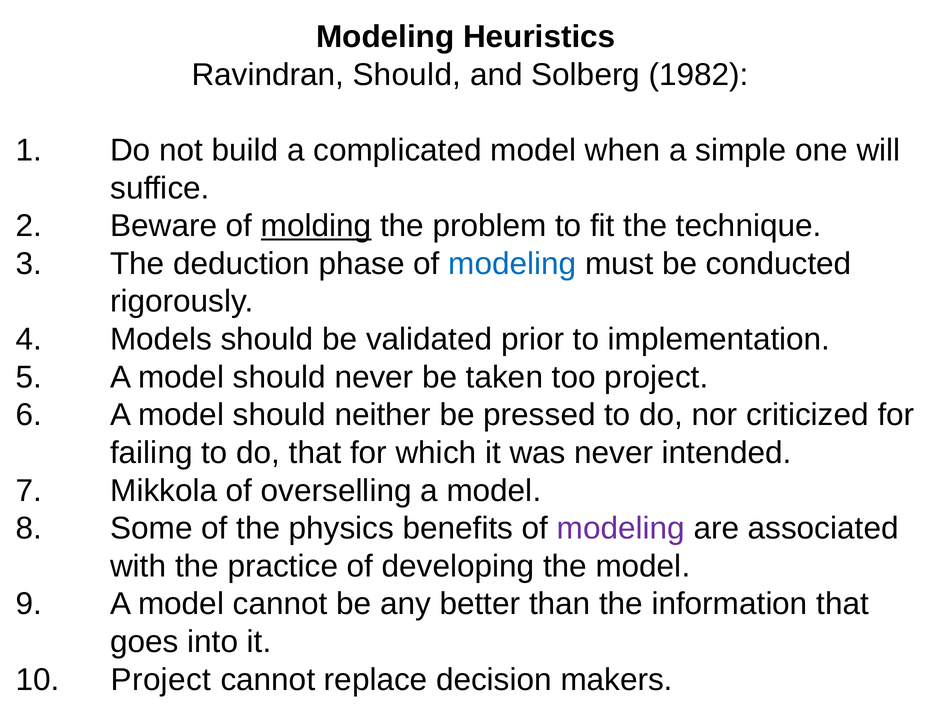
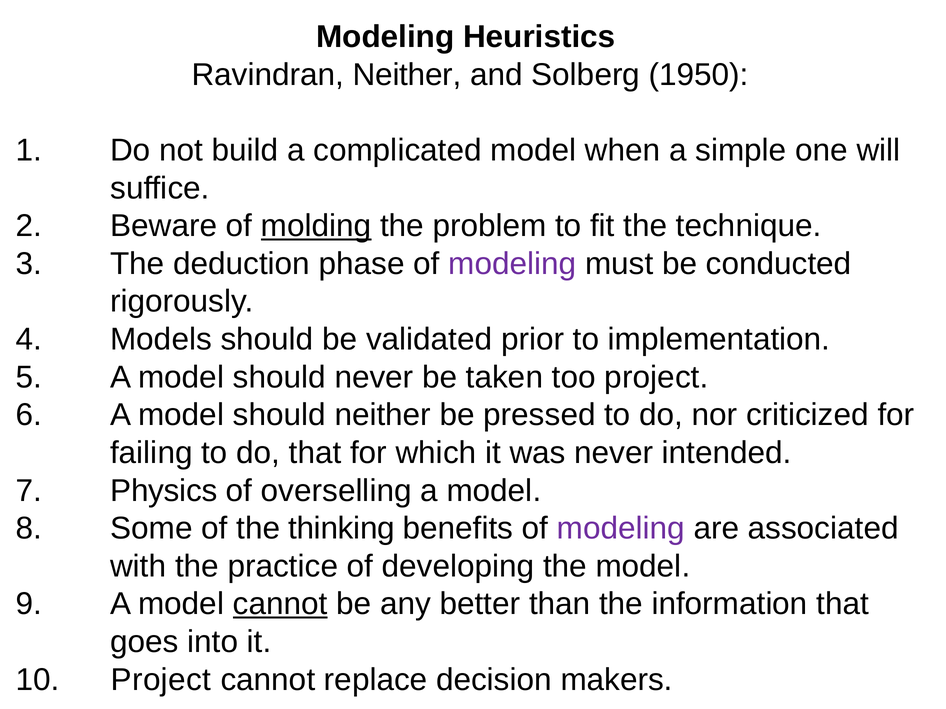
Ravindran Should: Should -> Neither
1982: 1982 -> 1950
modeling at (512, 264) colour: blue -> purple
Mikkola: Mikkola -> Physics
physics: physics -> thinking
cannot at (280, 604) underline: none -> present
